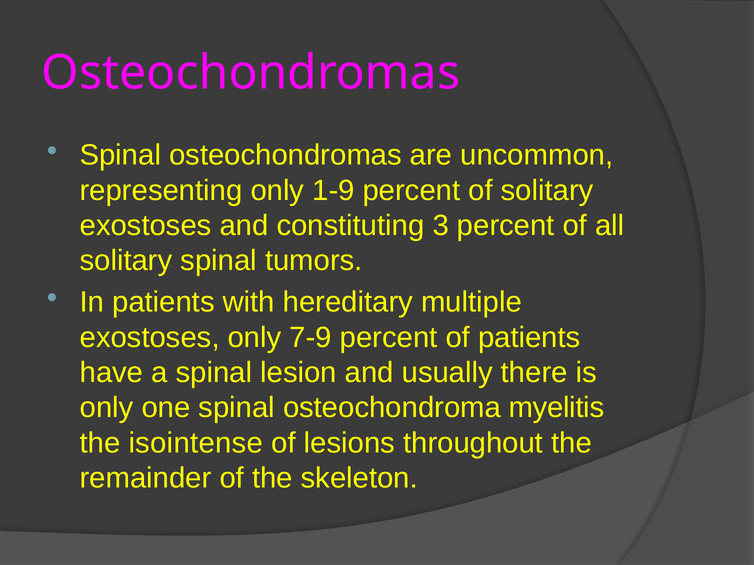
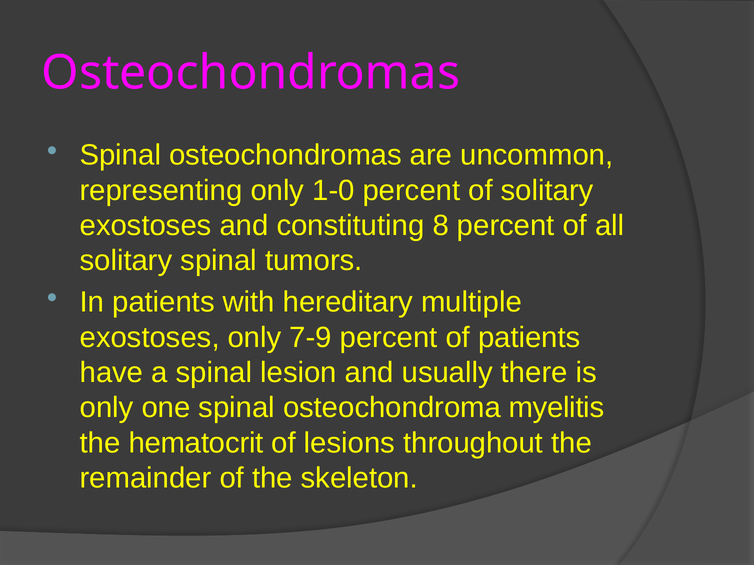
1-9: 1-9 -> 1-0
3: 3 -> 8
isointense: isointense -> hematocrit
